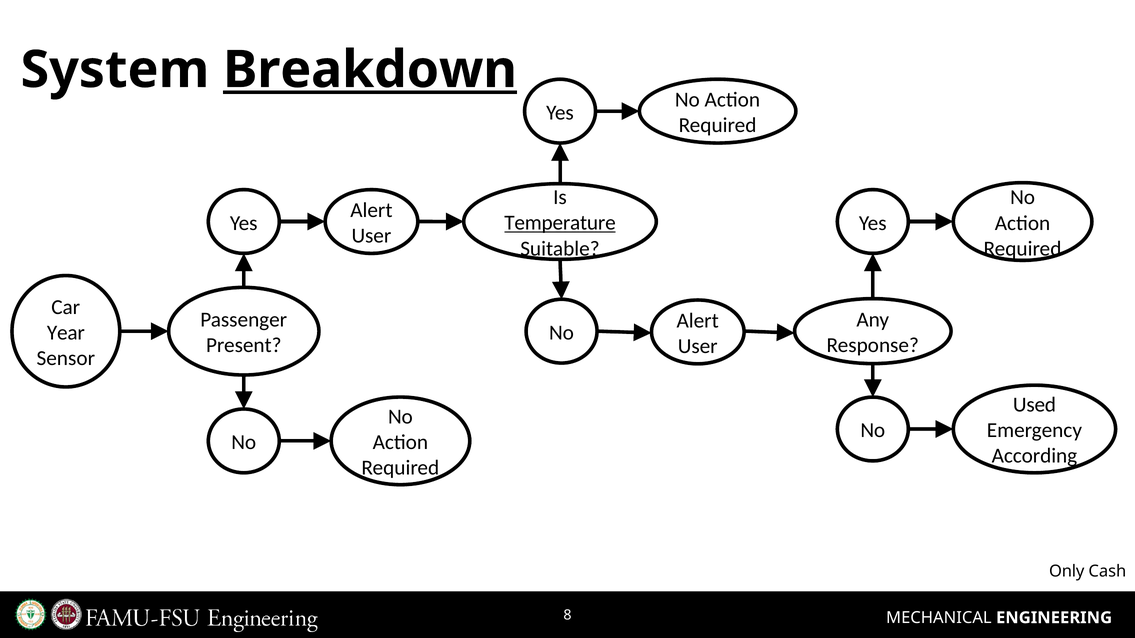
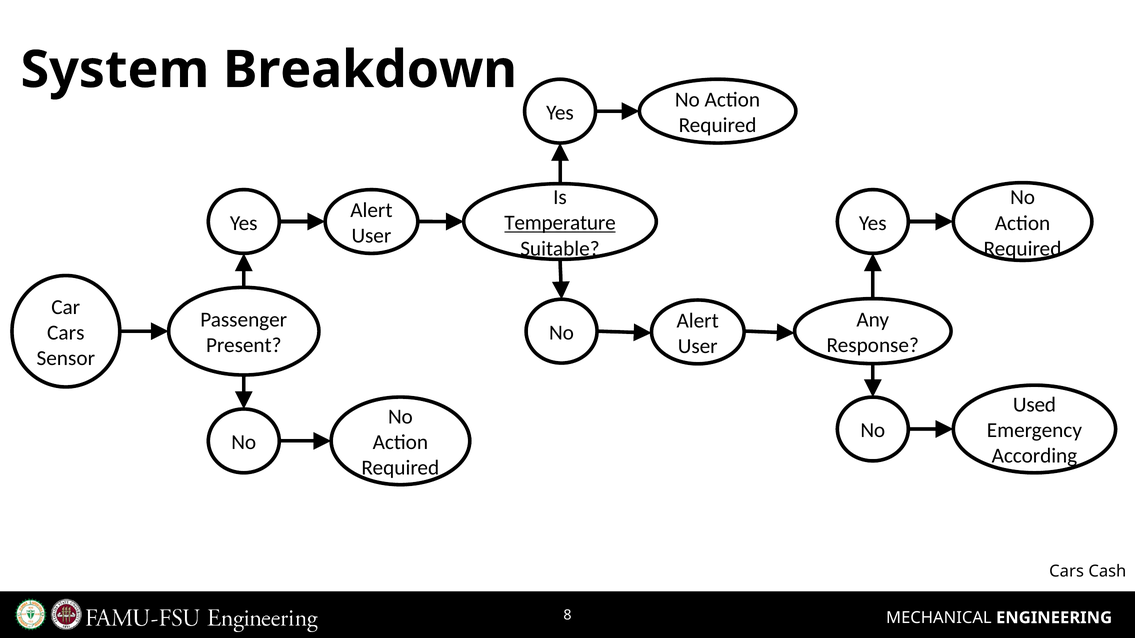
Breakdown underline: present -> none
Year at (66, 333): Year -> Cars
Only at (1067, 572): Only -> Cars
